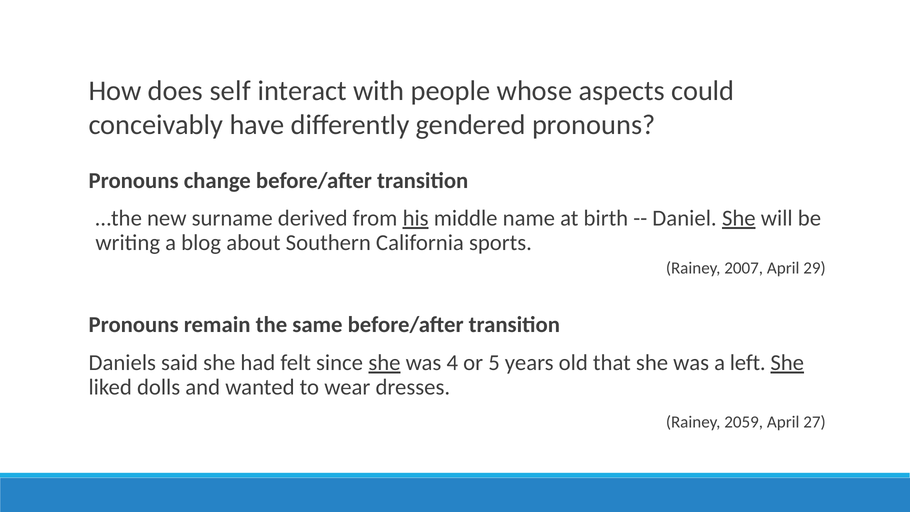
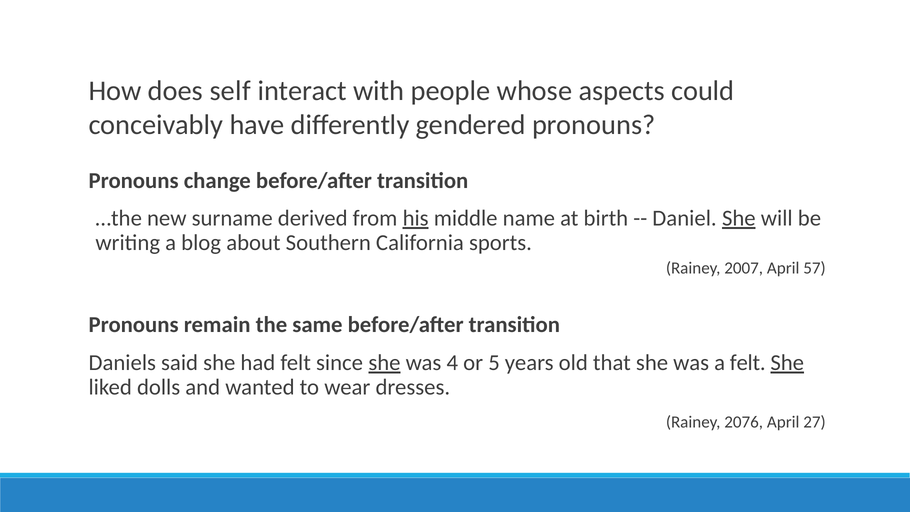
29: 29 -> 57
a left: left -> felt
2059: 2059 -> 2076
